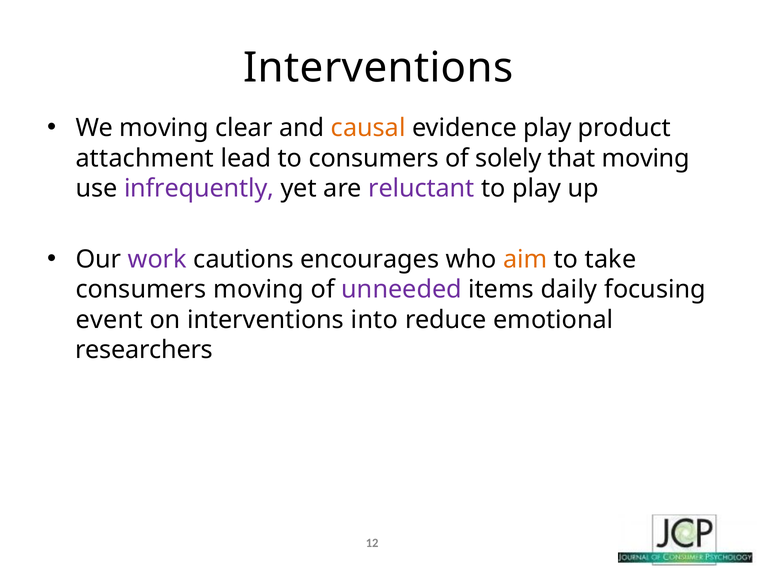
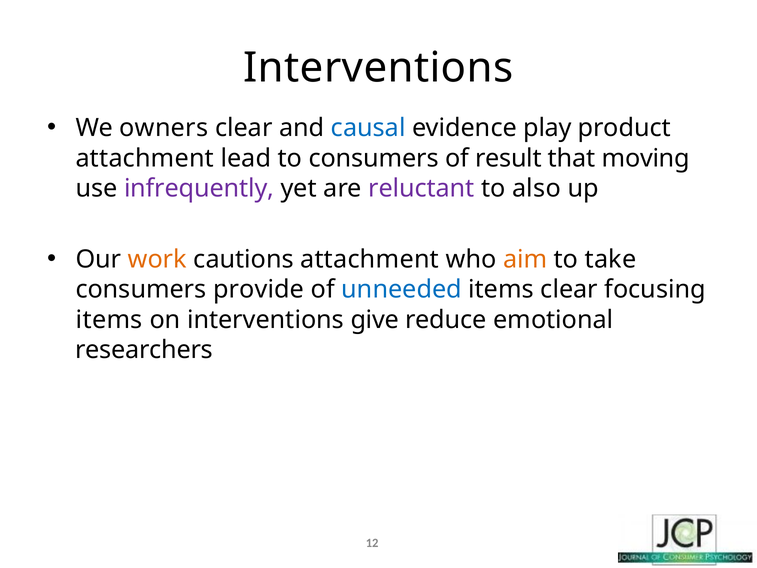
We moving: moving -> owners
causal colour: orange -> blue
solely: solely -> result
to play: play -> also
work colour: purple -> orange
cautions encourages: encourages -> attachment
consumers moving: moving -> provide
unneeded colour: purple -> blue
items daily: daily -> clear
event at (109, 320): event -> items
into: into -> give
